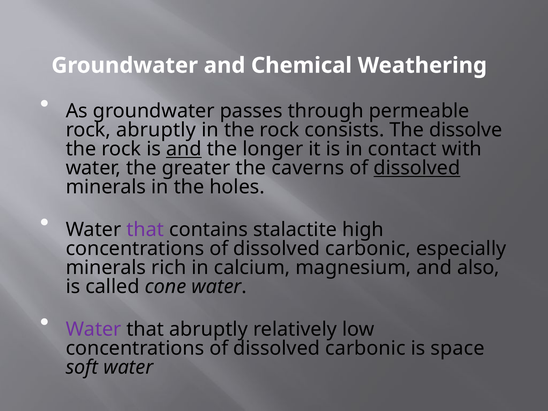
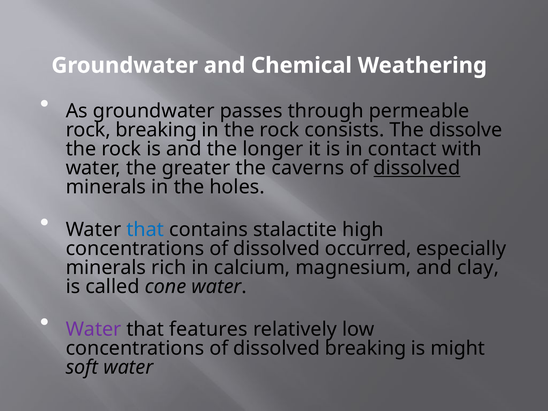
rock abruptly: abruptly -> breaking
and at (184, 149) underline: present -> none
that at (145, 230) colour: purple -> blue
carbonic at (368, 249): carbonic -> occurred
also: also -> clay
that abruptly: abruptly -> features
carbonic at (365, 348): carbonic -> breaking
space: space -> might
